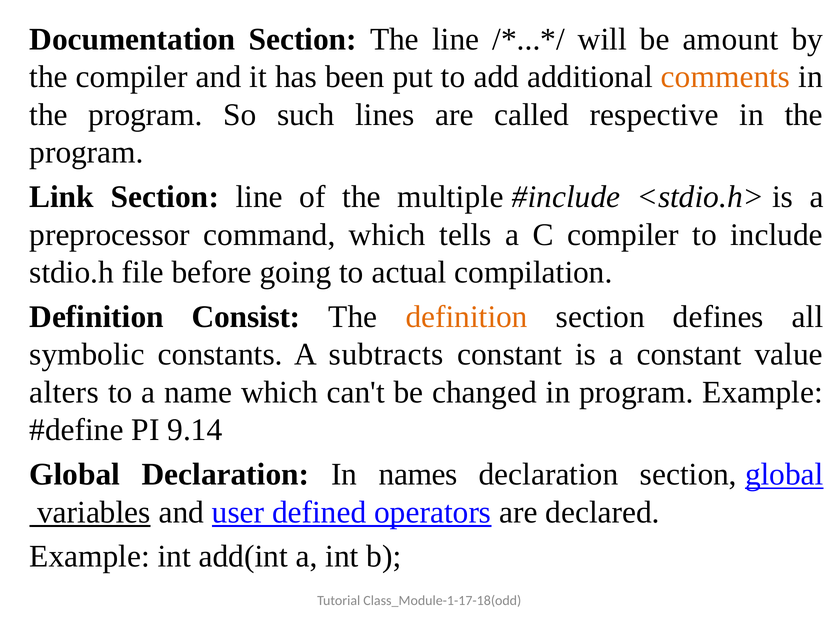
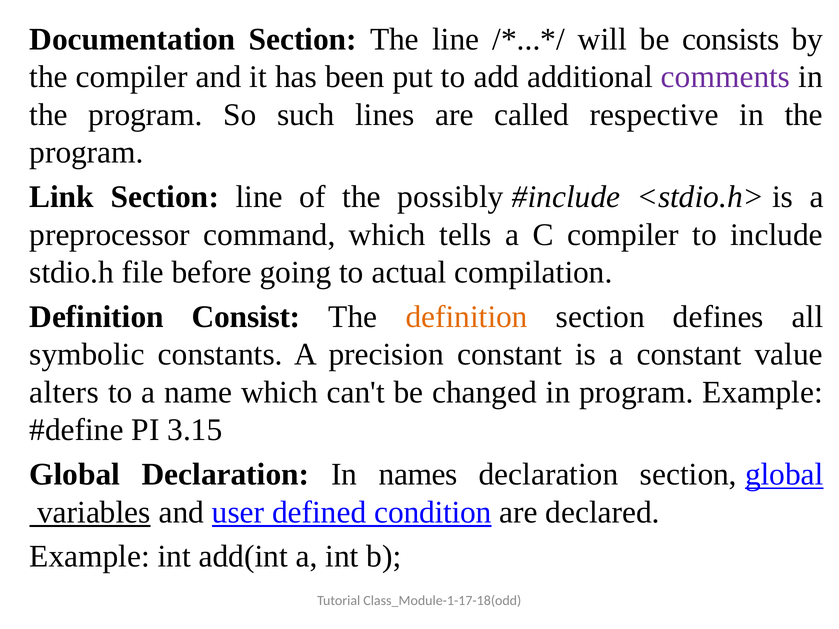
amount: amount -> consists
comments colour: orange -> purple
multiple: multiple -> possibly
subtracts: subtracts -> precision
9.14: 9.14 -> 3.15
operators: operators -> condition
